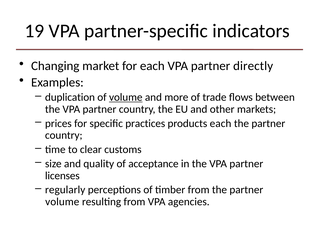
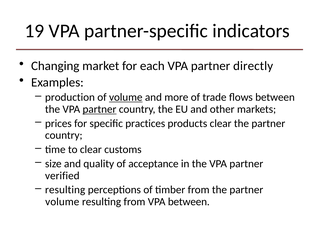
duplication: duplication -> production
partner at (100, 109) underline: none -> present
products each: each -> clear
licenses: licenses -> verified
regularly at (65, 190): regularly -> resulting
VPA agencies: agencies -> between
